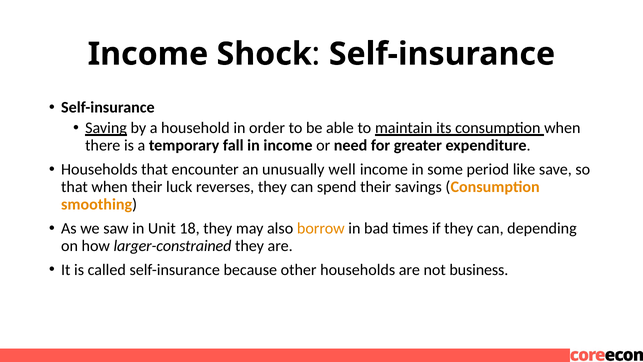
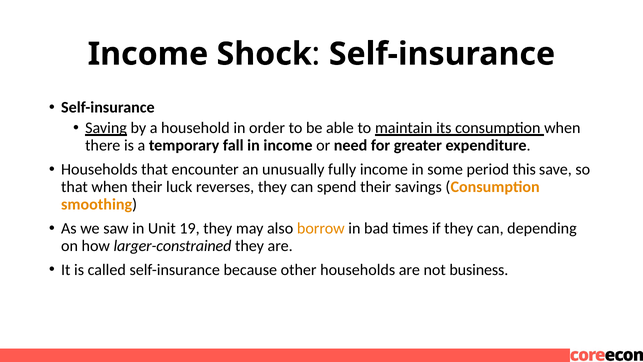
well: well -> fully
like: like -> this
18: 18 -> 19
